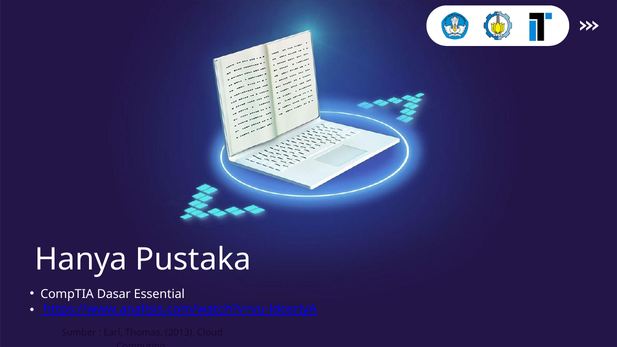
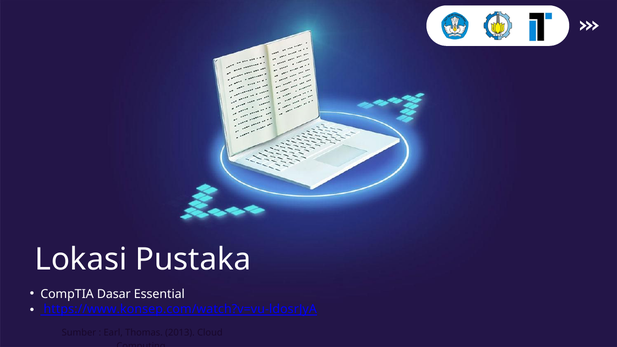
Hanya: Hanya -> Lokasi
https://www.analisis.com/watch?v=vu-ldosrJyA: https://www.analisis.com/watch?v=vu-ldosrJyA -> https://www.konsep.com/watch?v=vu-ldosrJyA
